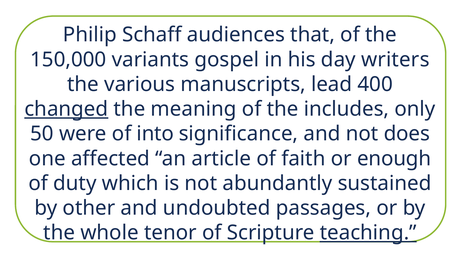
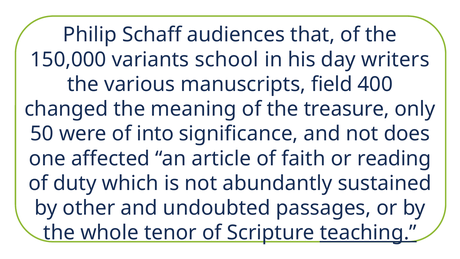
gospel: gospel -> school
lead: lead -> field
changed underline: present -> none
includes: includes -> treasure
enough: enough -> reading
